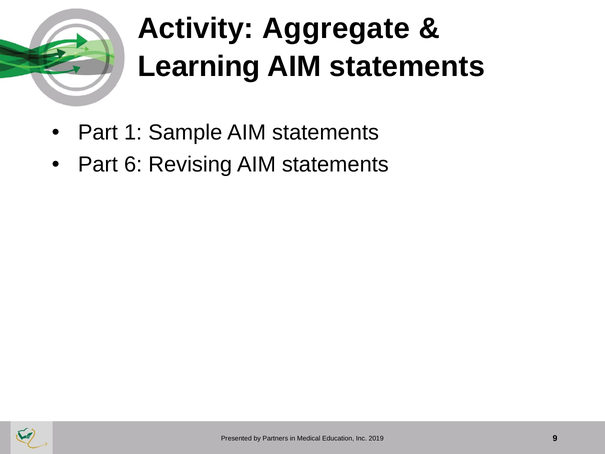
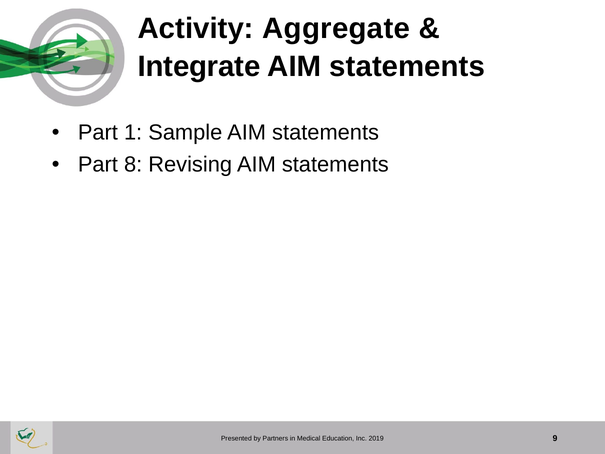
Learning: Learning -> Integrate
6: 6 -> 8
